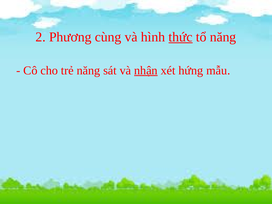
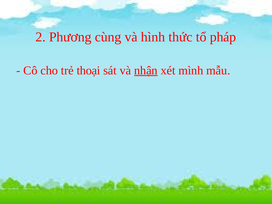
thức underline: present -> none
tổ năng: năng -> pháp
trẻ năng: năng -> thoại
hứng: hứng -> mình
